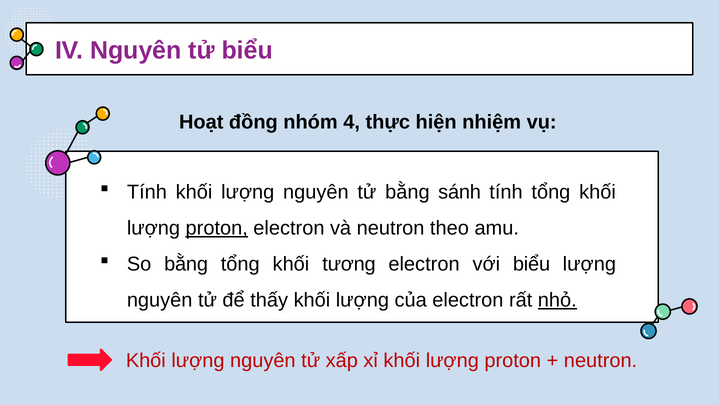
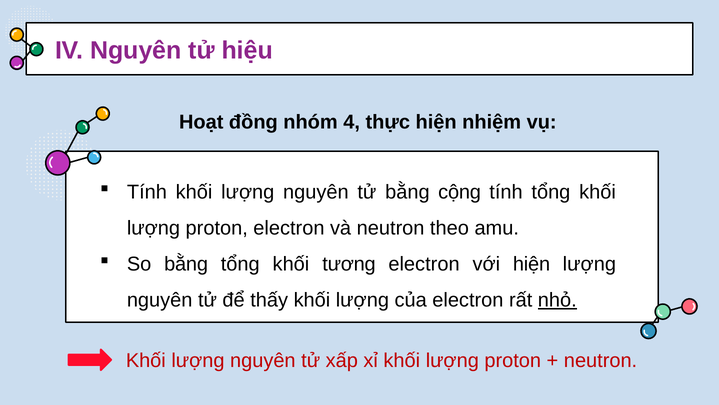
tử biểu: biểu -> hiệu
sánh: sánh -> cộng
proton at (217, 228) underline: present -> none
với biểu: biểu -> hiện
